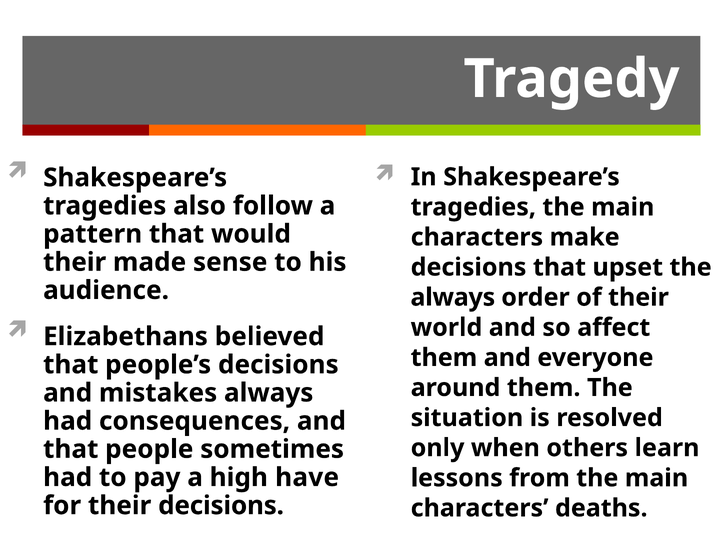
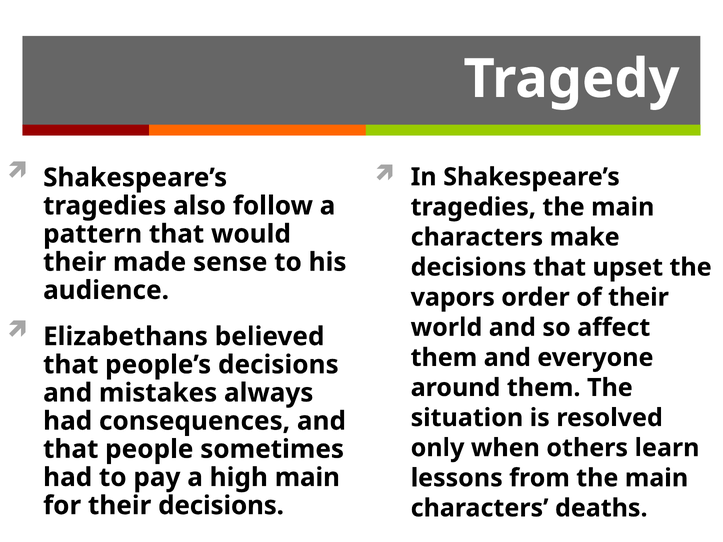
always at (453, 298): always -> vapors
high have: have -> main
